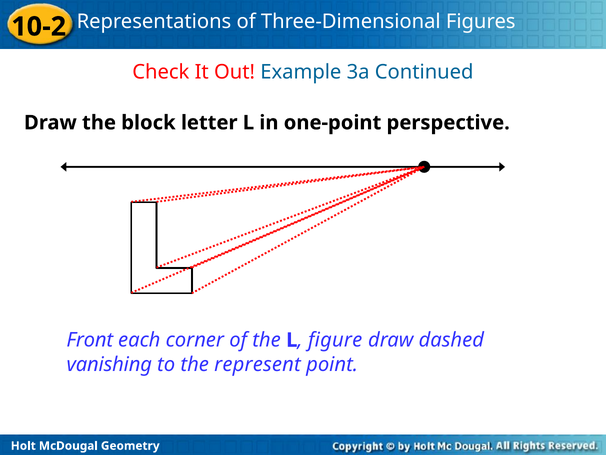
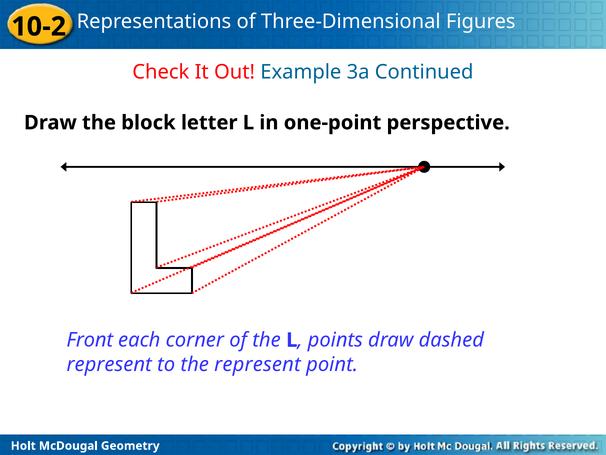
figure: figure -> points
vanishing at (109, 364): vanishing -> represent
